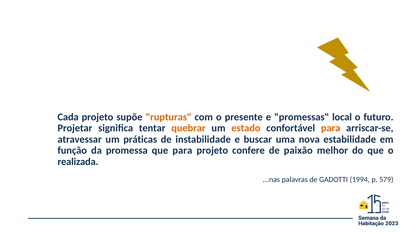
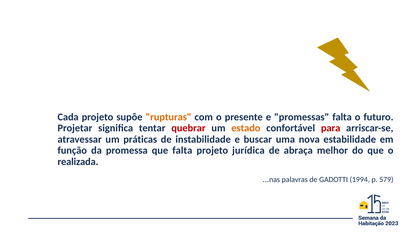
promessas local: local -> falta
quebrar colour: orange -> red
para at (331, 128) colour: orange -> red
que para: para -> falta
confere: confere -> jurídica
paixão: paixão -> abraça
